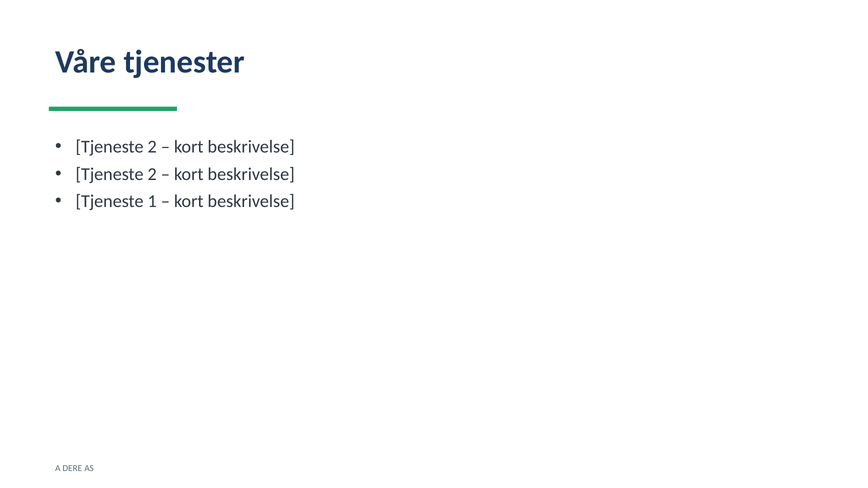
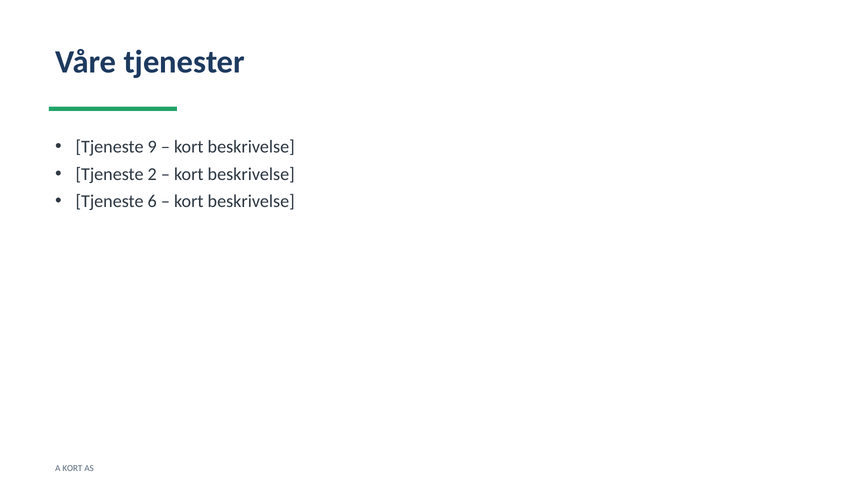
2 at (152, 147): 2 -> 9
1: 1 -> 6
A DERE: DERE -> KORT
